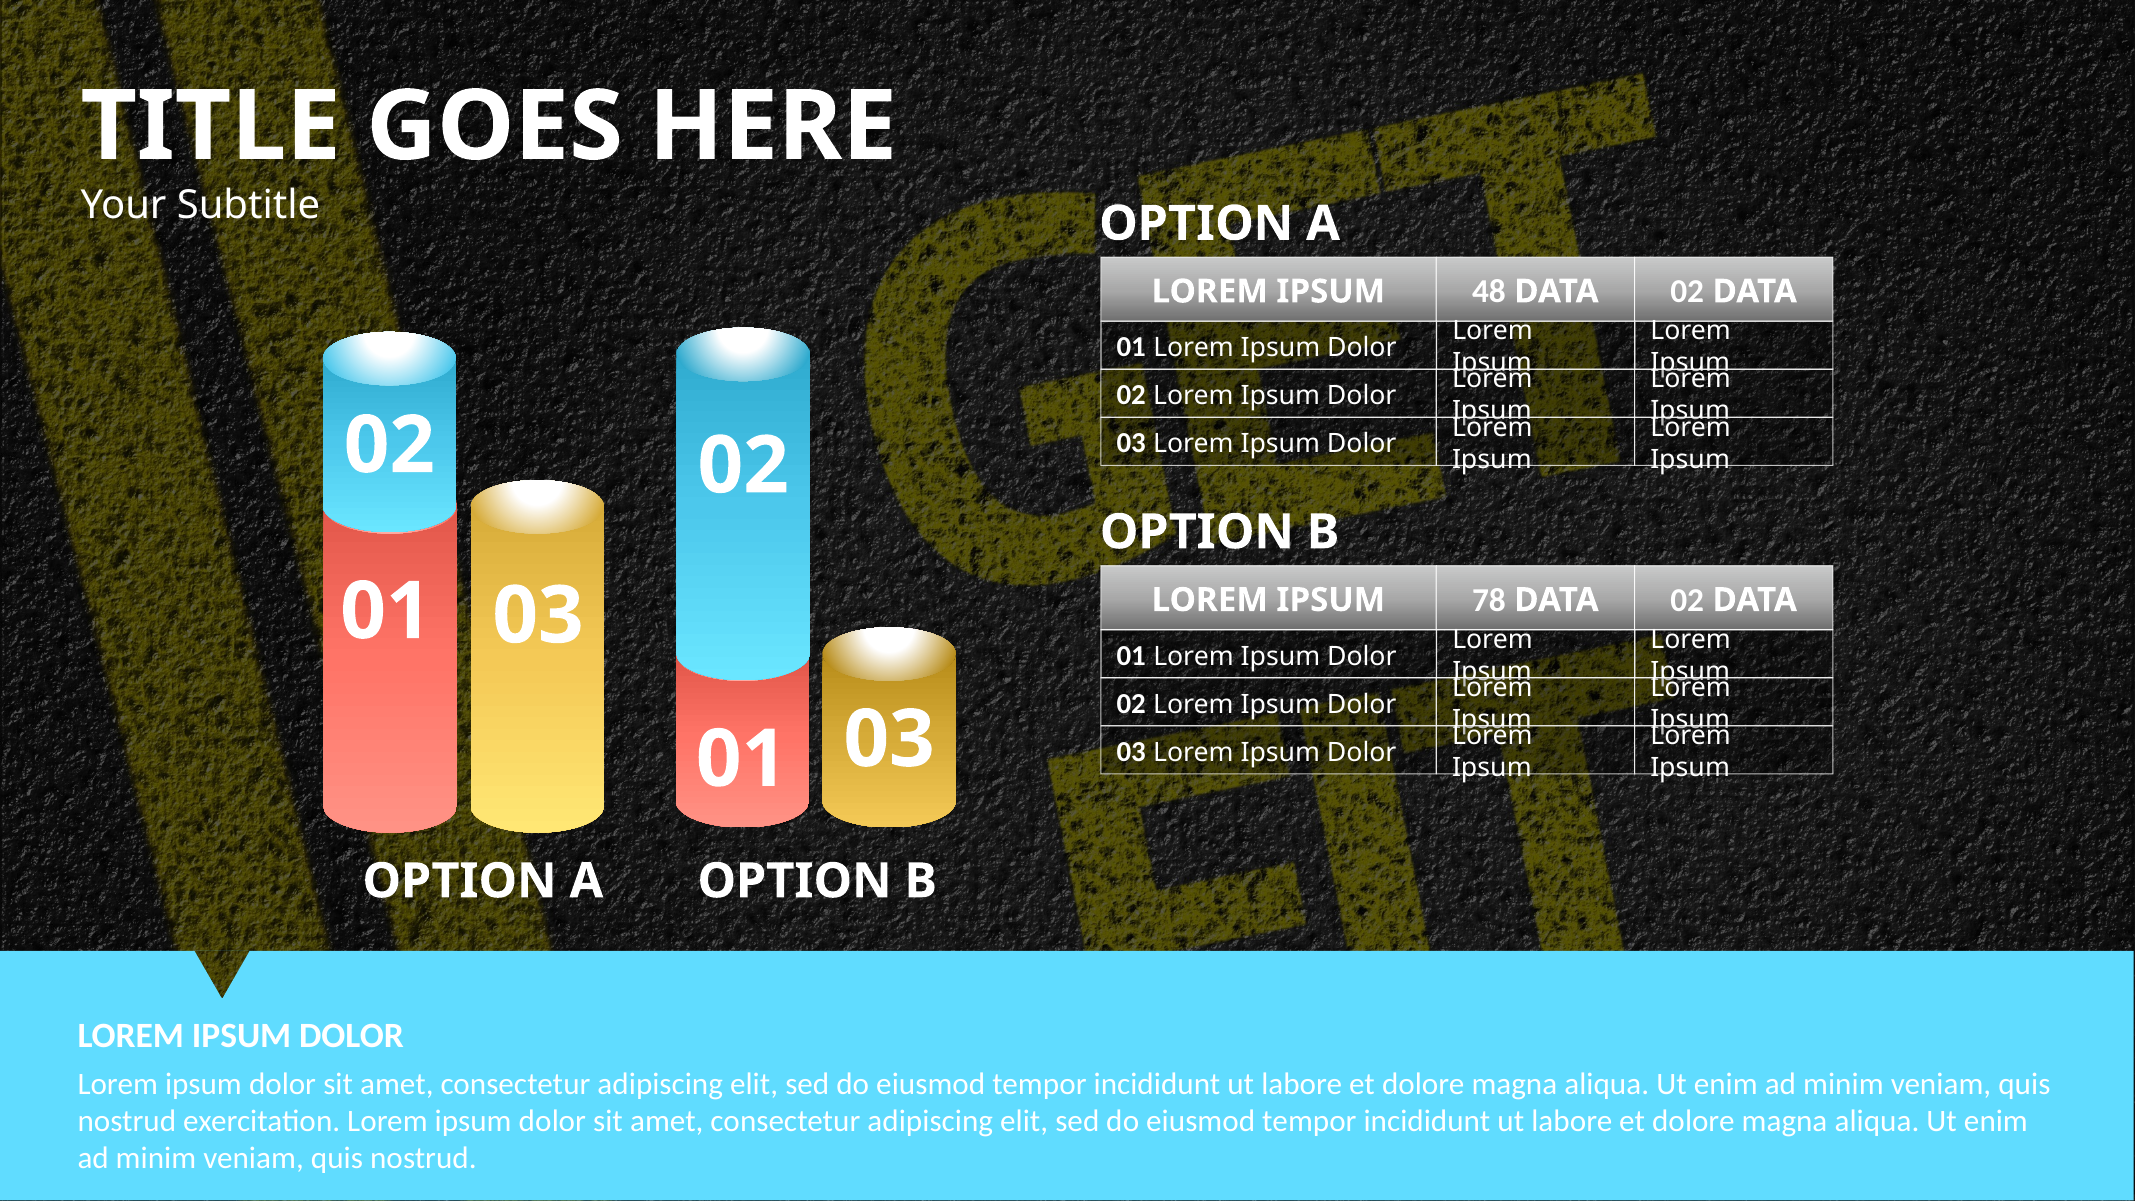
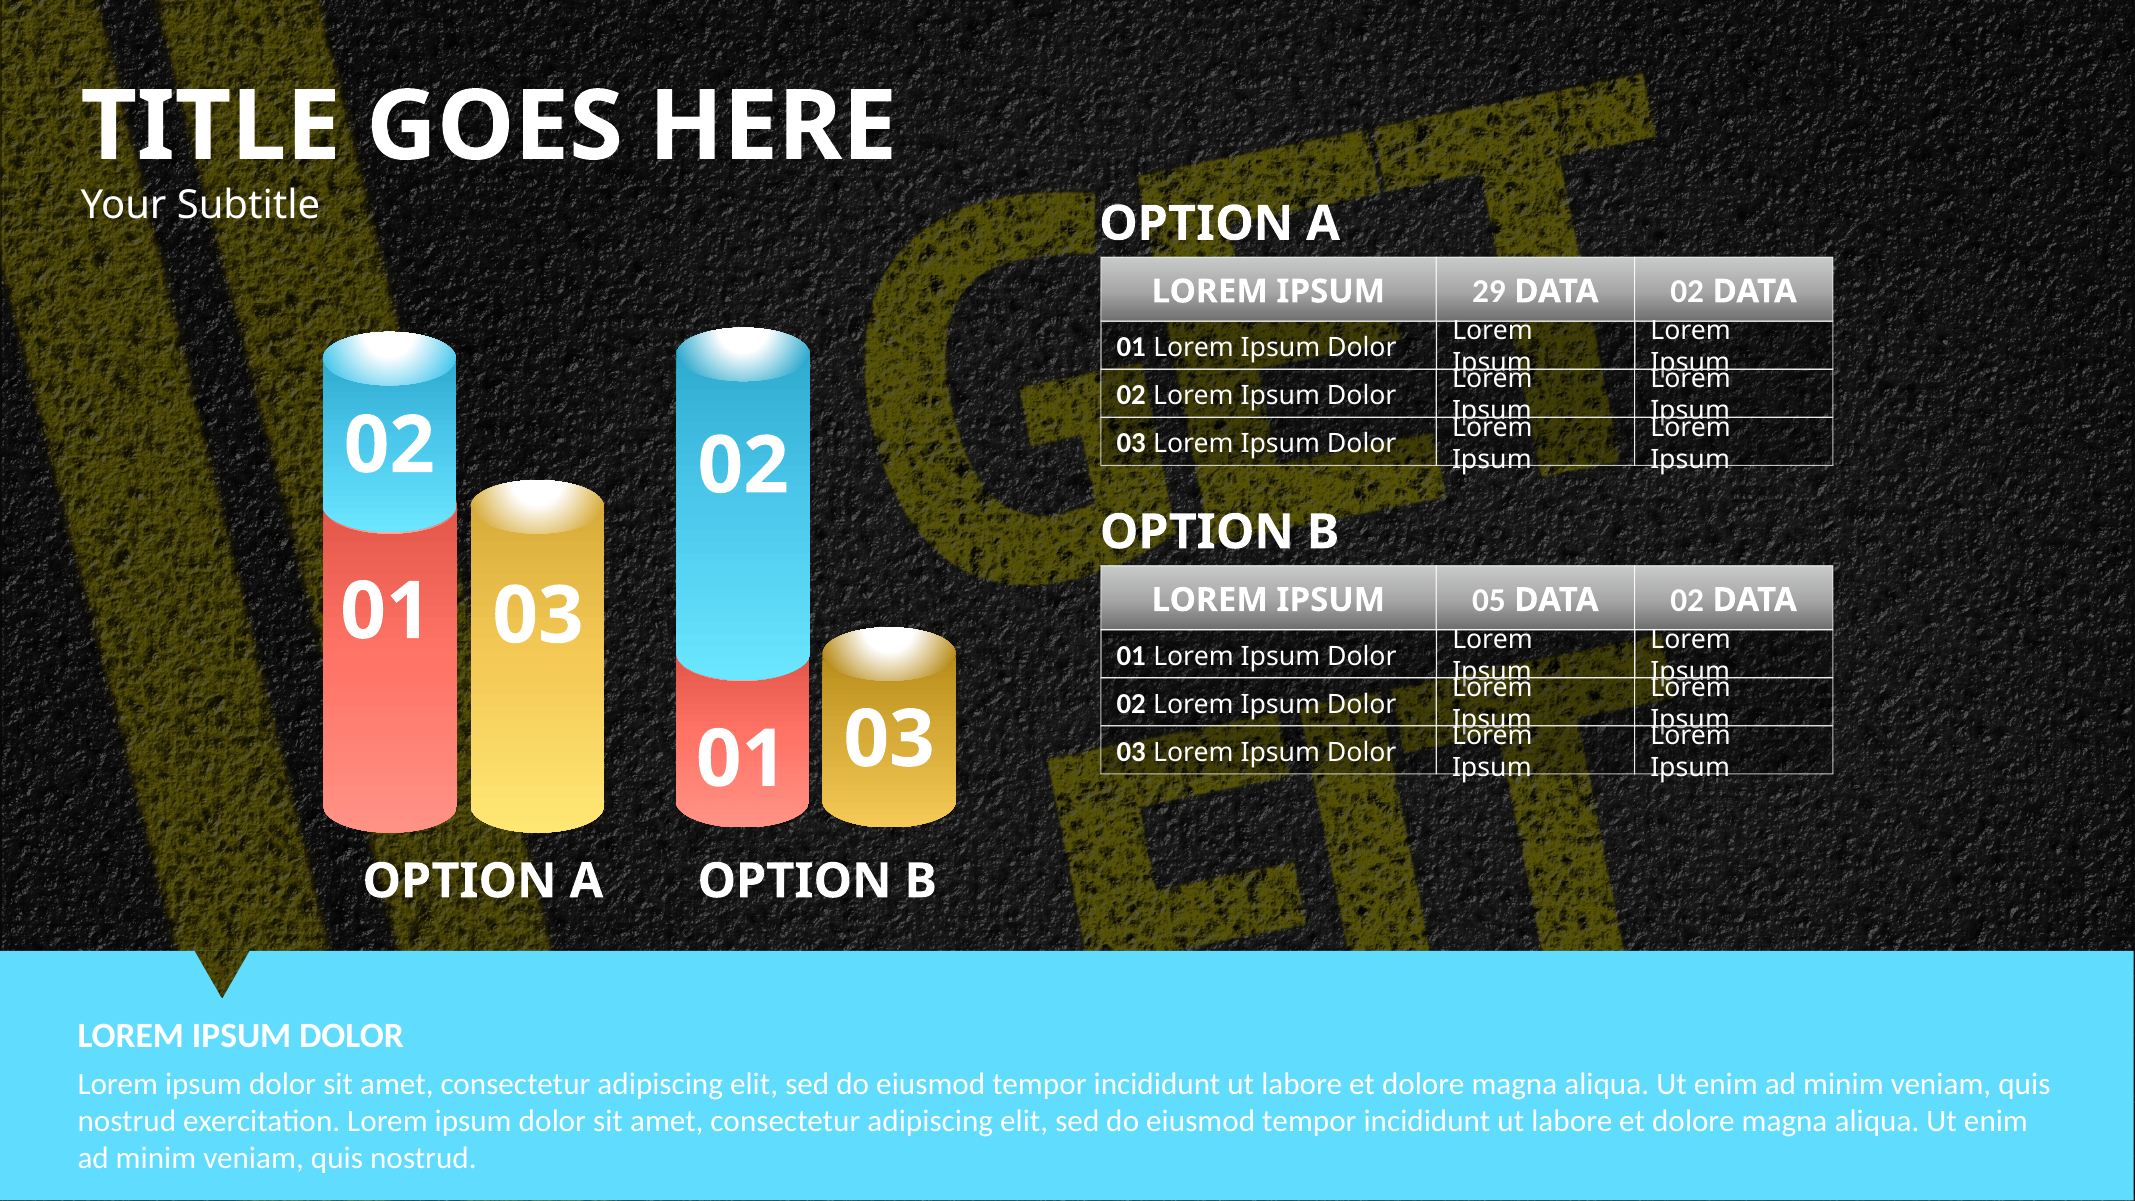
48: 48 -> 29
78: 78 -> 05
